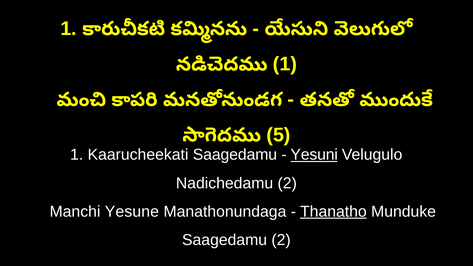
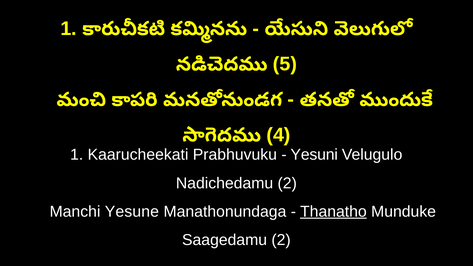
1 at (285, 64): 1 -> 5
5: 5 -> 4
Kaarucheekati Saagedamu: Saagedamu -> Prabhuvuku
Yesuni underline: present -> none
